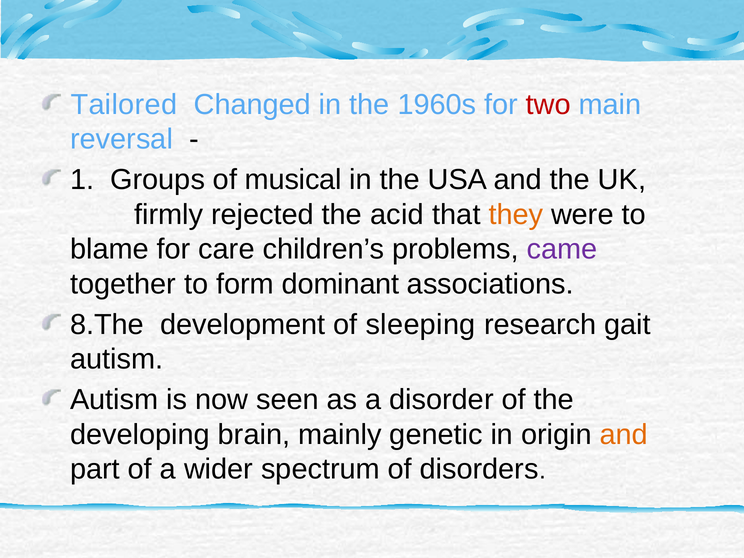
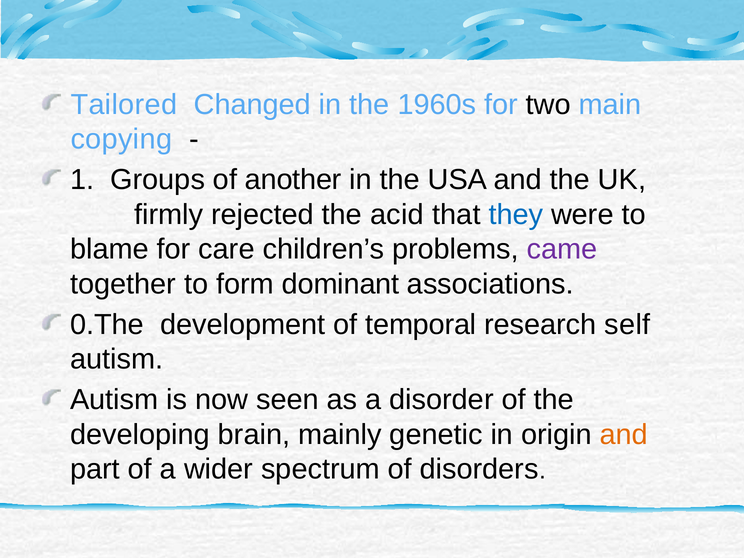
two colour: red -> black
reversal: reversal -> copying
musical: musical -> another
they colour: orange -> blue
8.The: 8.The -> 0.The
sleeping: sleeping -> temporal
gait: gait -> self
